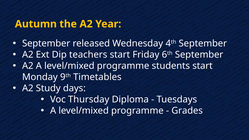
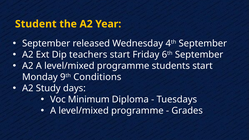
Autumn: Autumn -> Student
Timetables: Timetables -> Conditions
Thursday: Thursday -> Minimum
